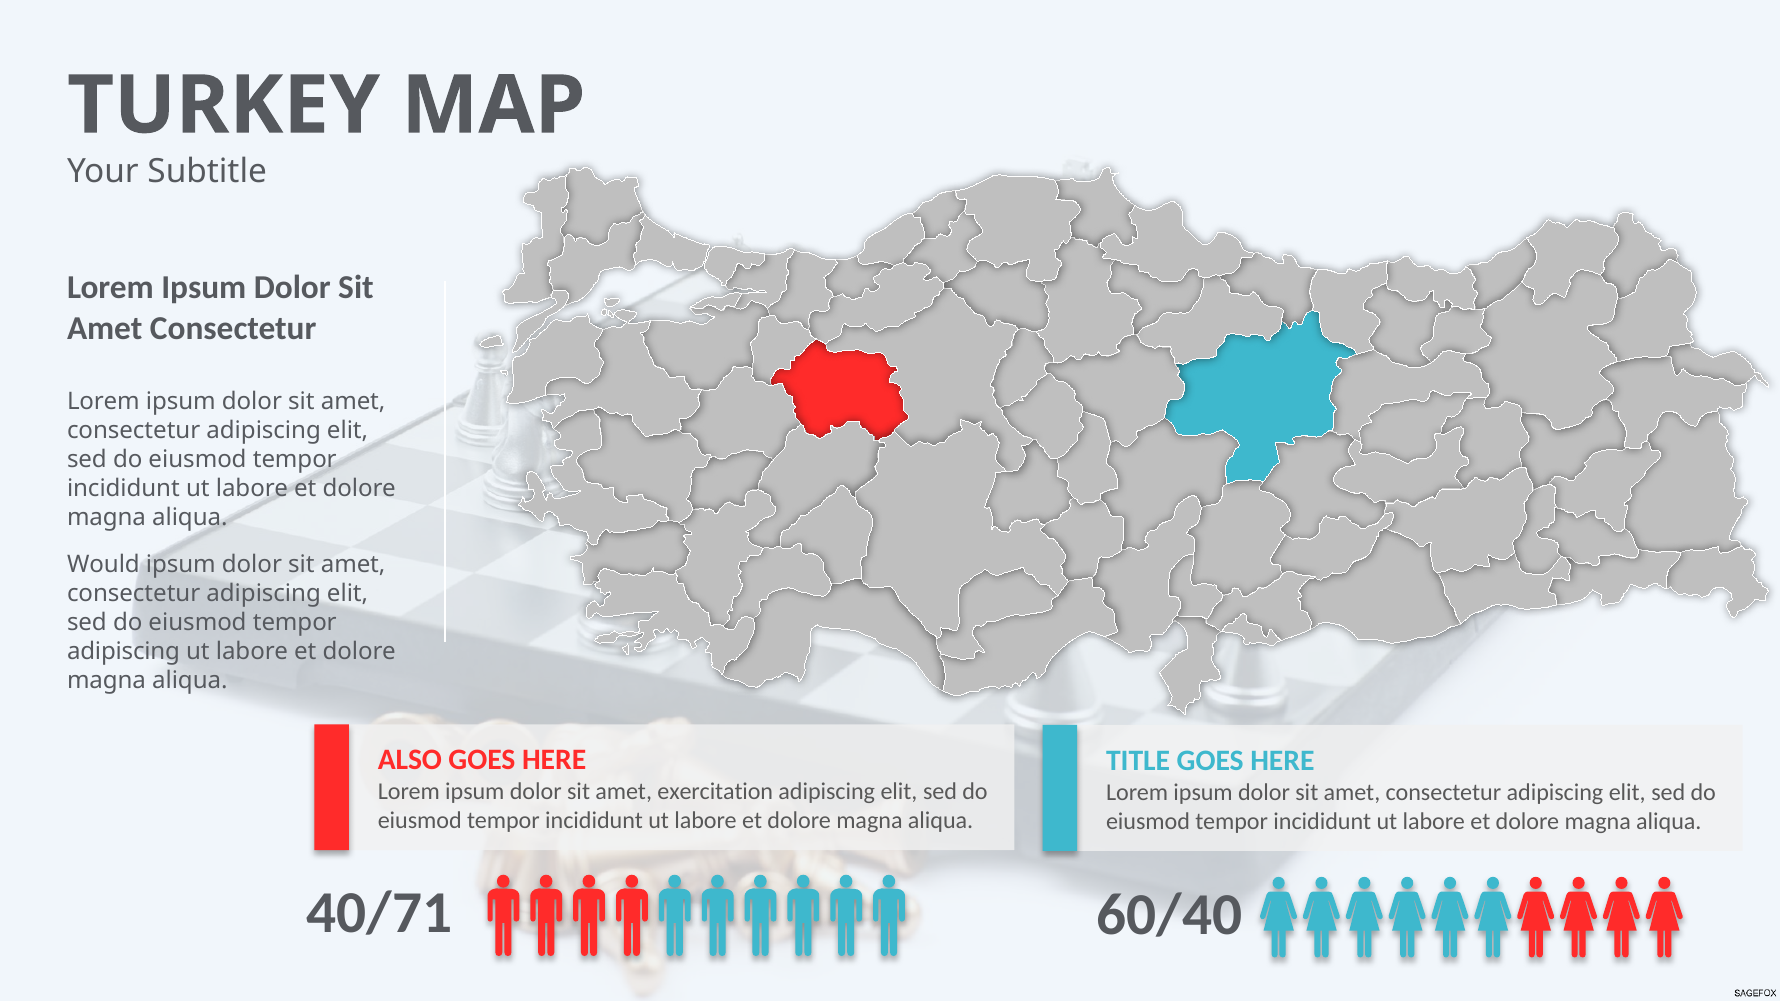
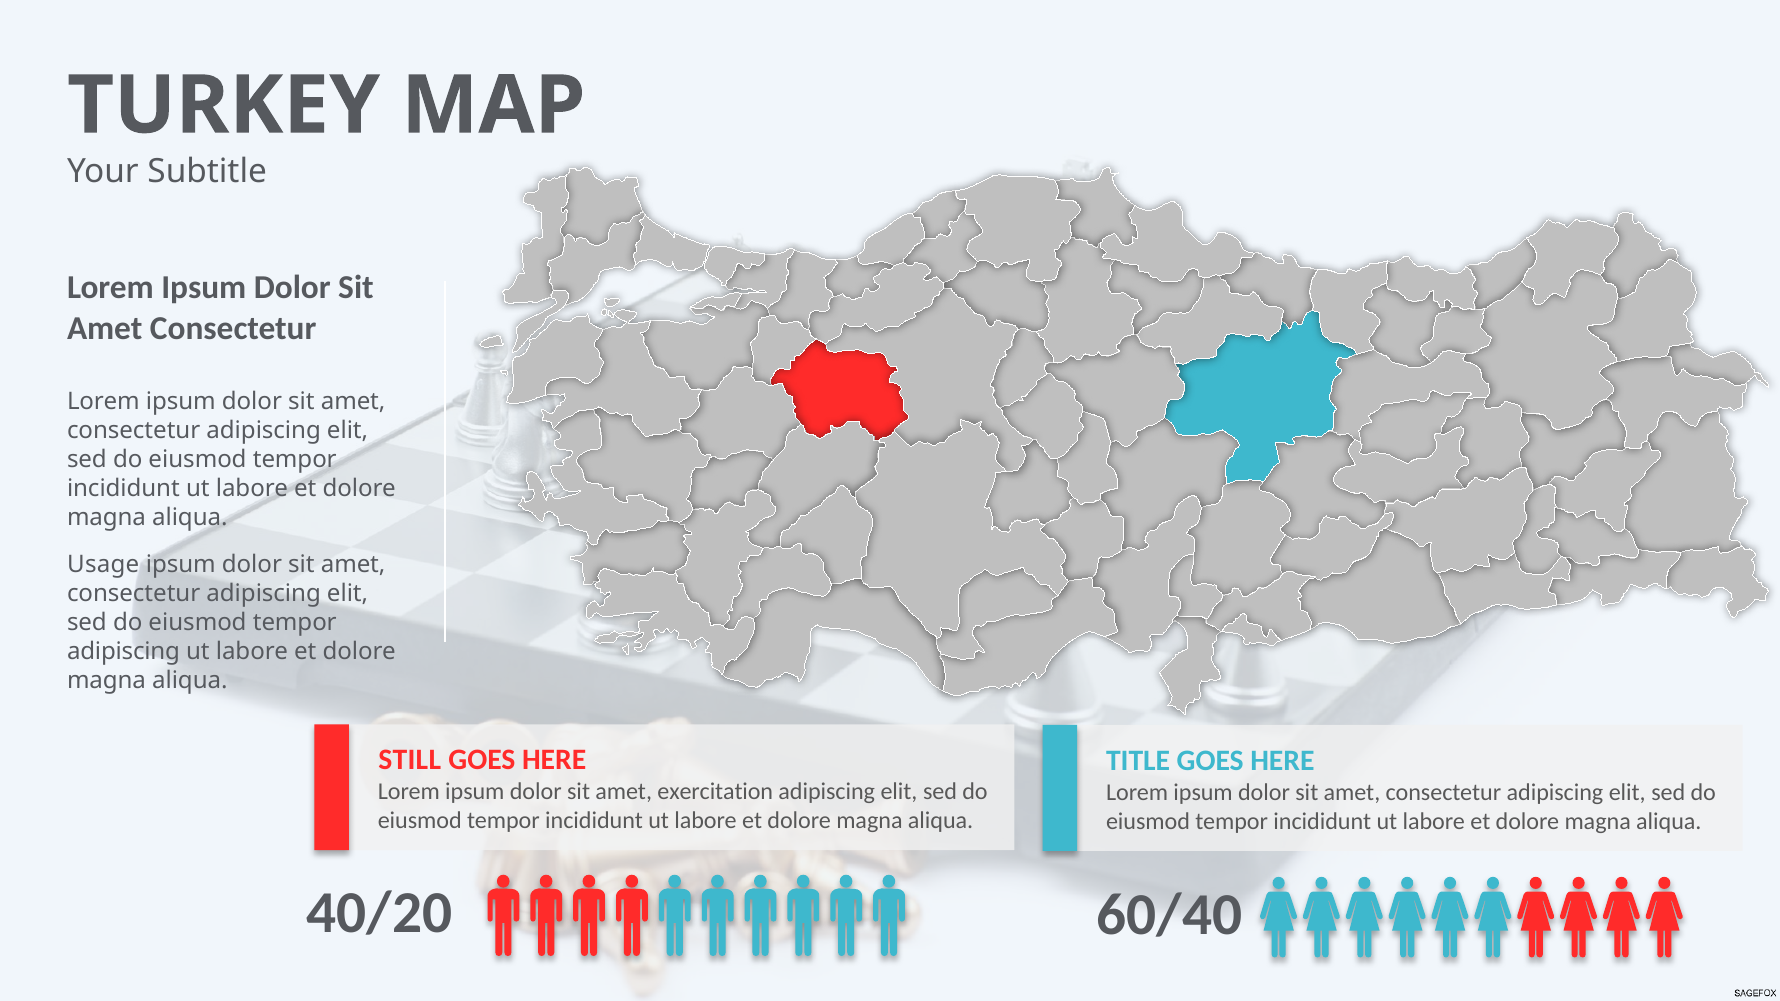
Would: Would -> Usage
ALSO: ALSO -> STILL
40/71: 40/71 -> 40/20
